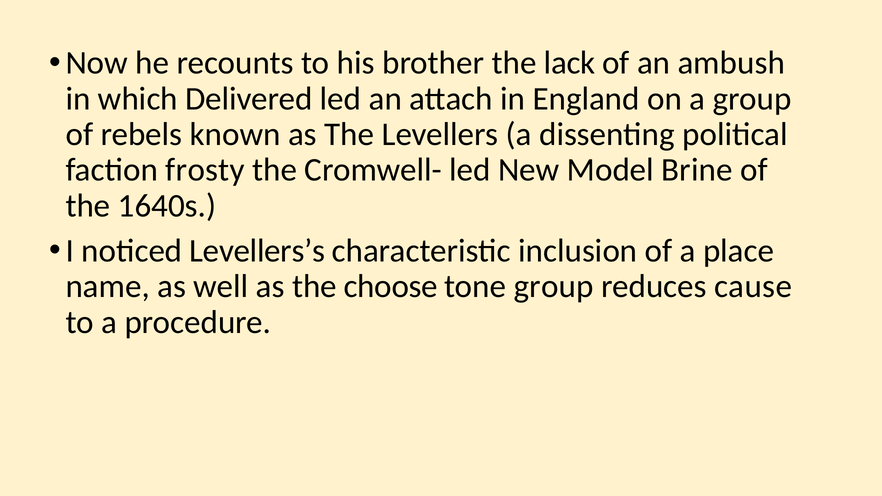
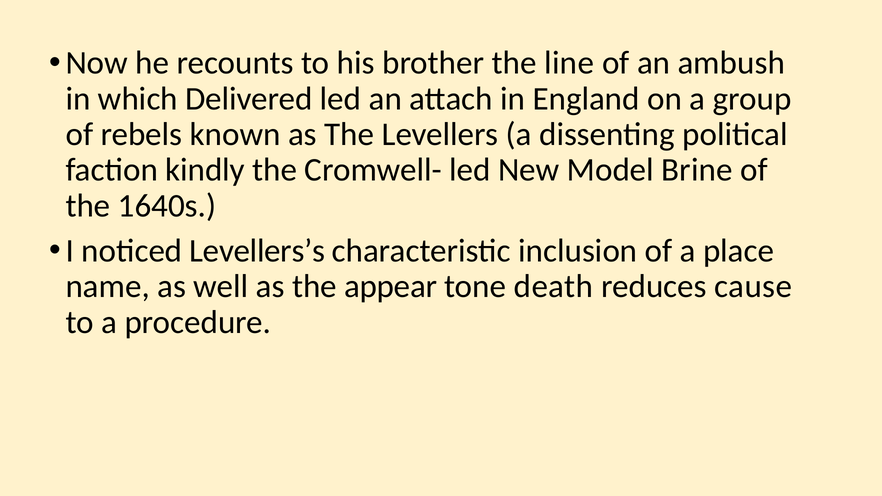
lack: lack -> line
frosty: frosty -> kindly
choose: choose -> appear
tone group: group -> death
